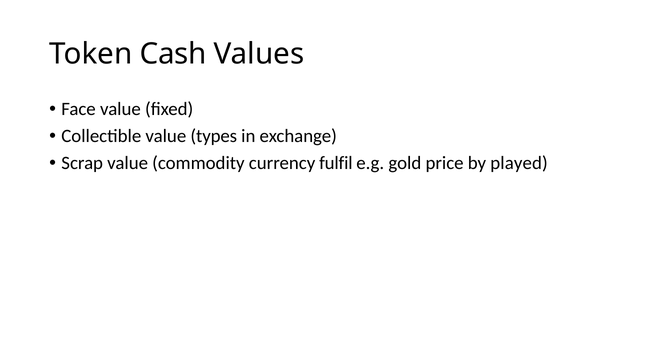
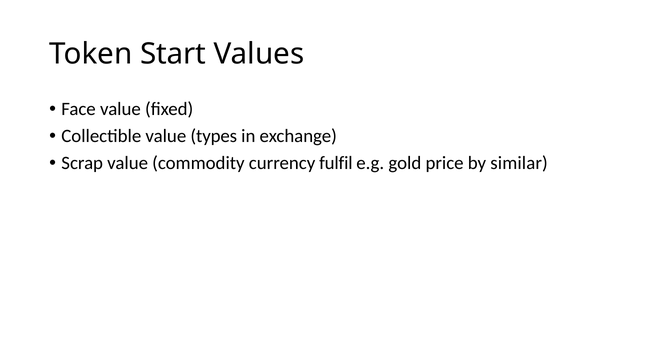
Cash: Cash -> Start
played: played -> similar
